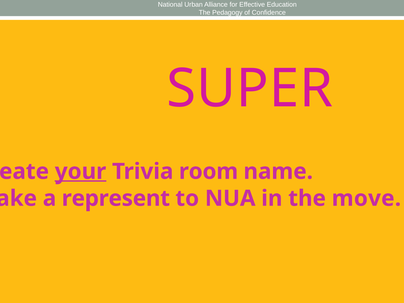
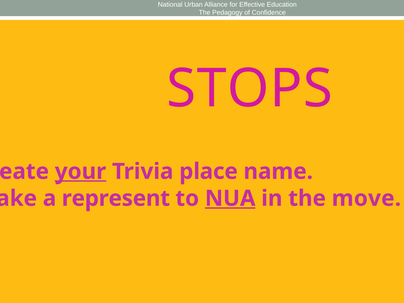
SUPER: SUPER -> STOPS
room: room -> place
NUA underline: none -> present
